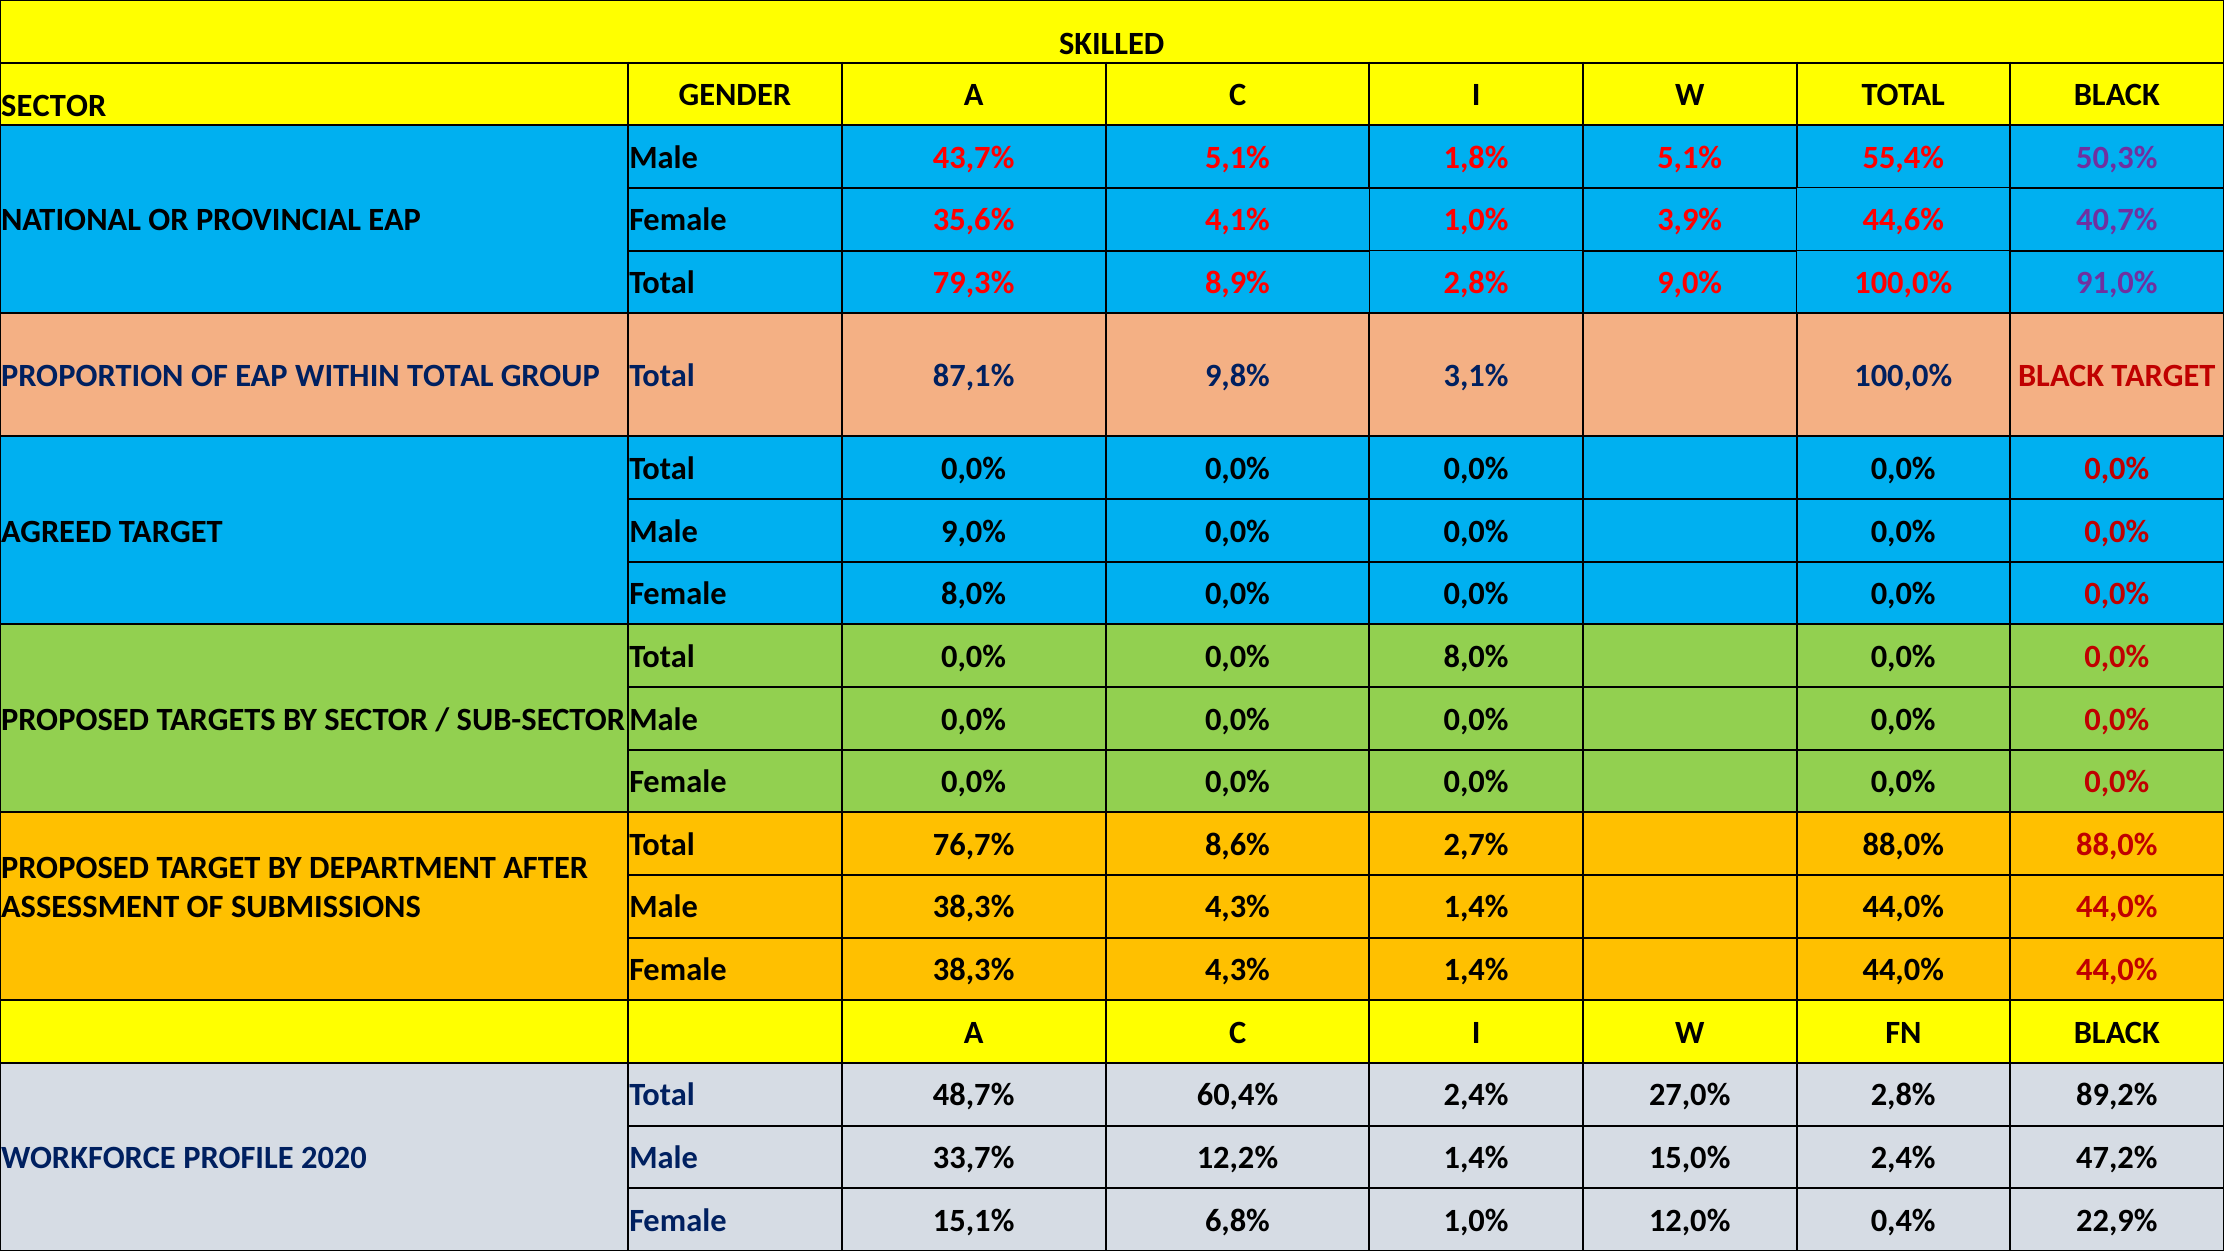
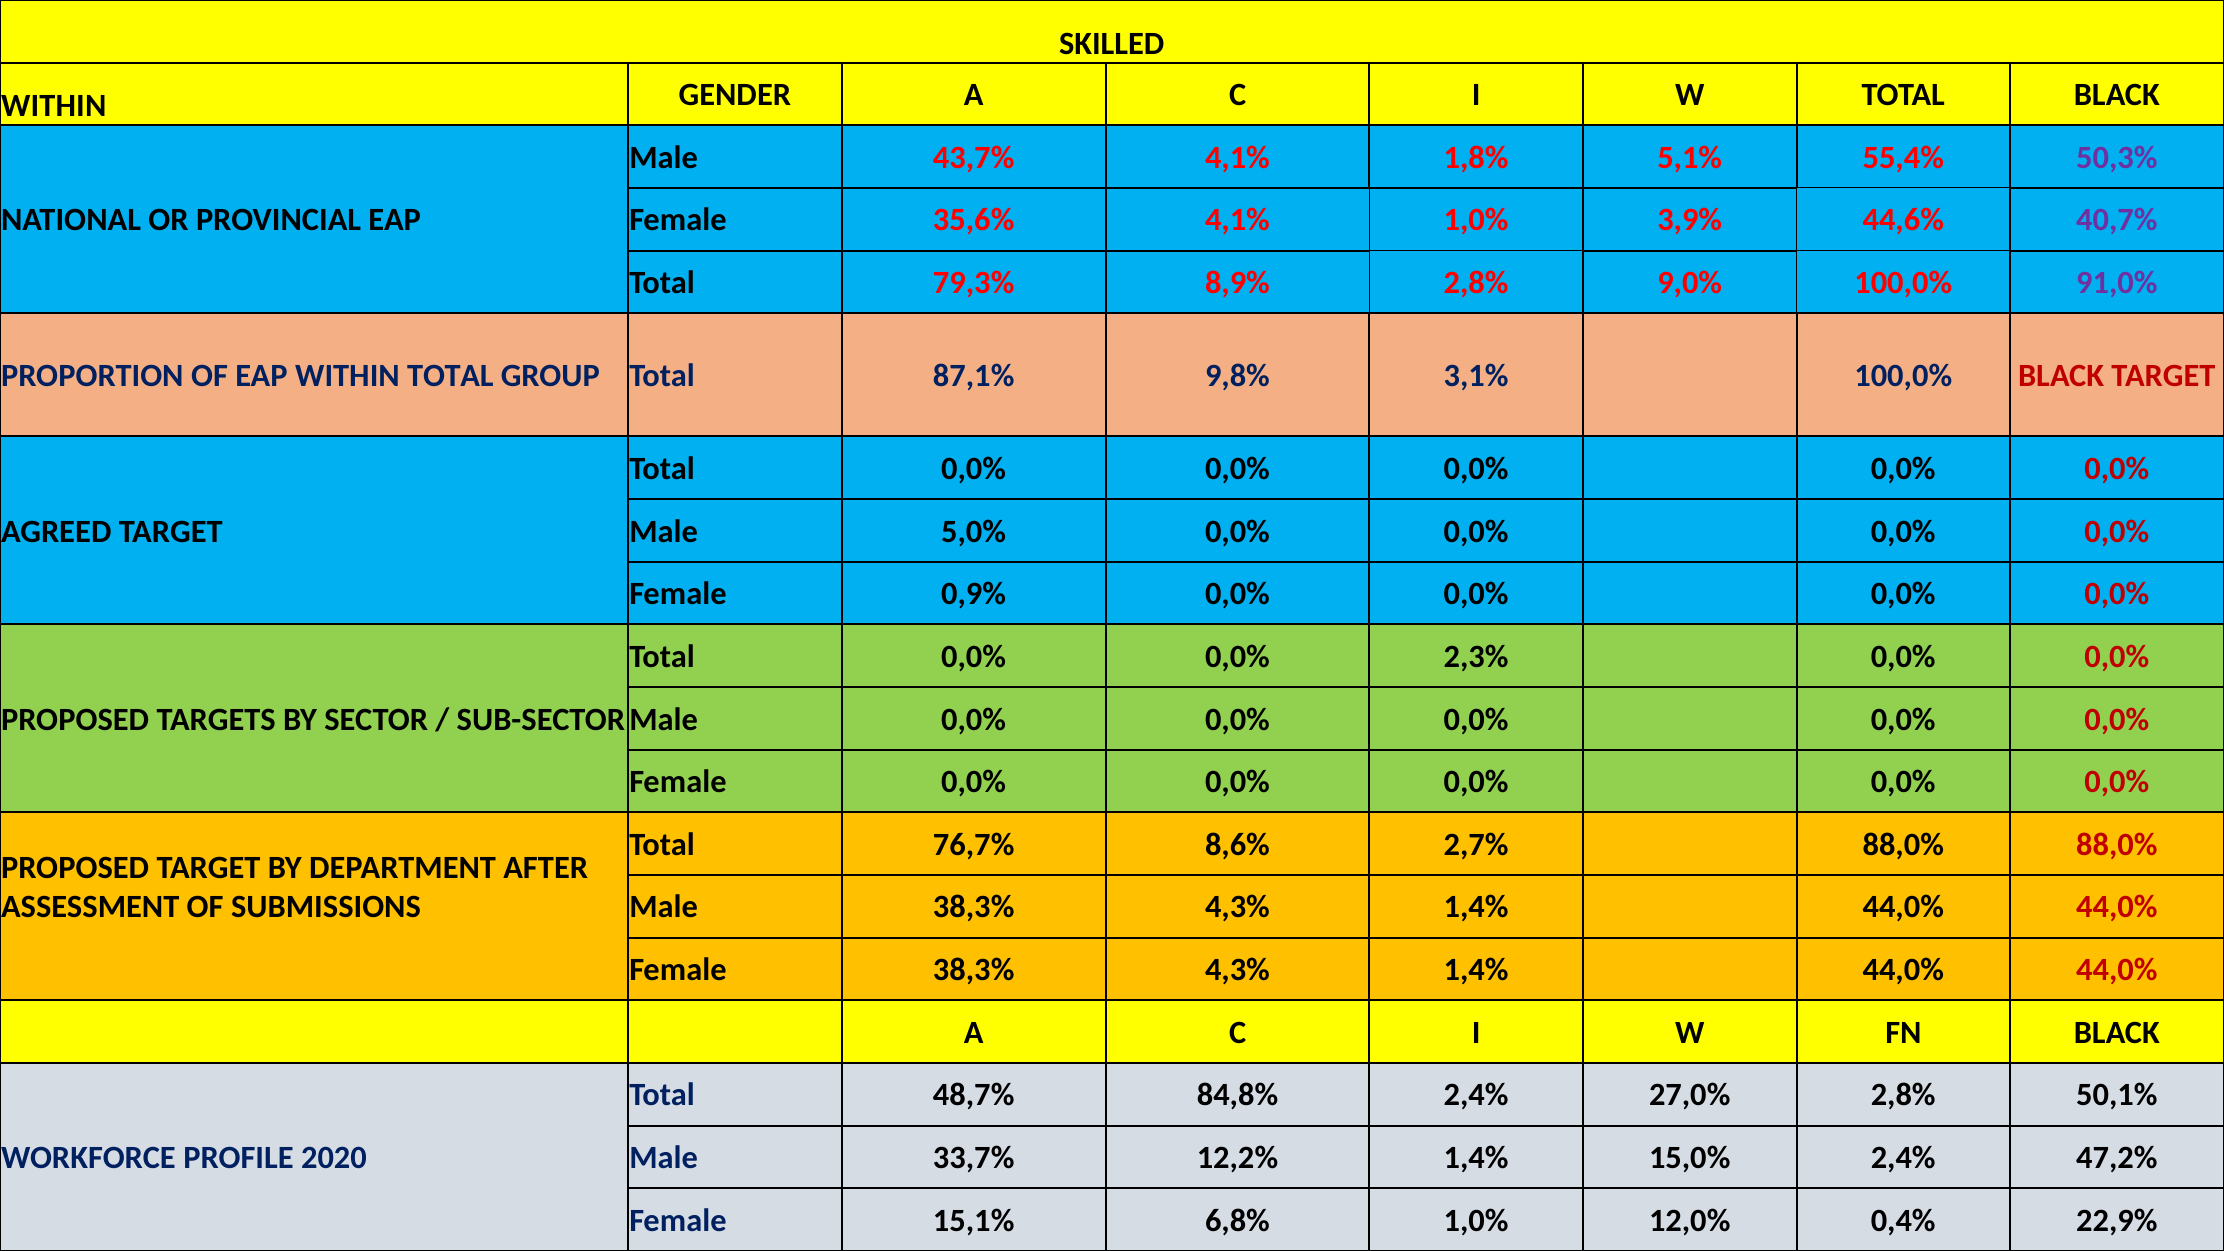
SECTOR at (54, 106): SECTOR -> WITHIN
43,7% 5,1%: 5,1% -> 4,1%
Male 9,0%: 9,0% -> 5,0%
Female 8,0%: 8,0% -> 0,9%
0,0% 8,0%: 8,0% -> 2,3%
60,4%: 60,4% -> 84,8%
89,2%: 89,2% -> 50,1%
